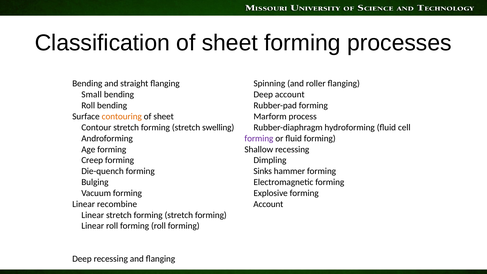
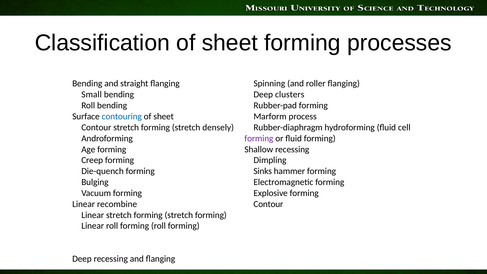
Deep account: account -> clusters
contouring colour: orange -> blue
swelling: swelling -> densely
Account at (268, 204): Account -> Contour
